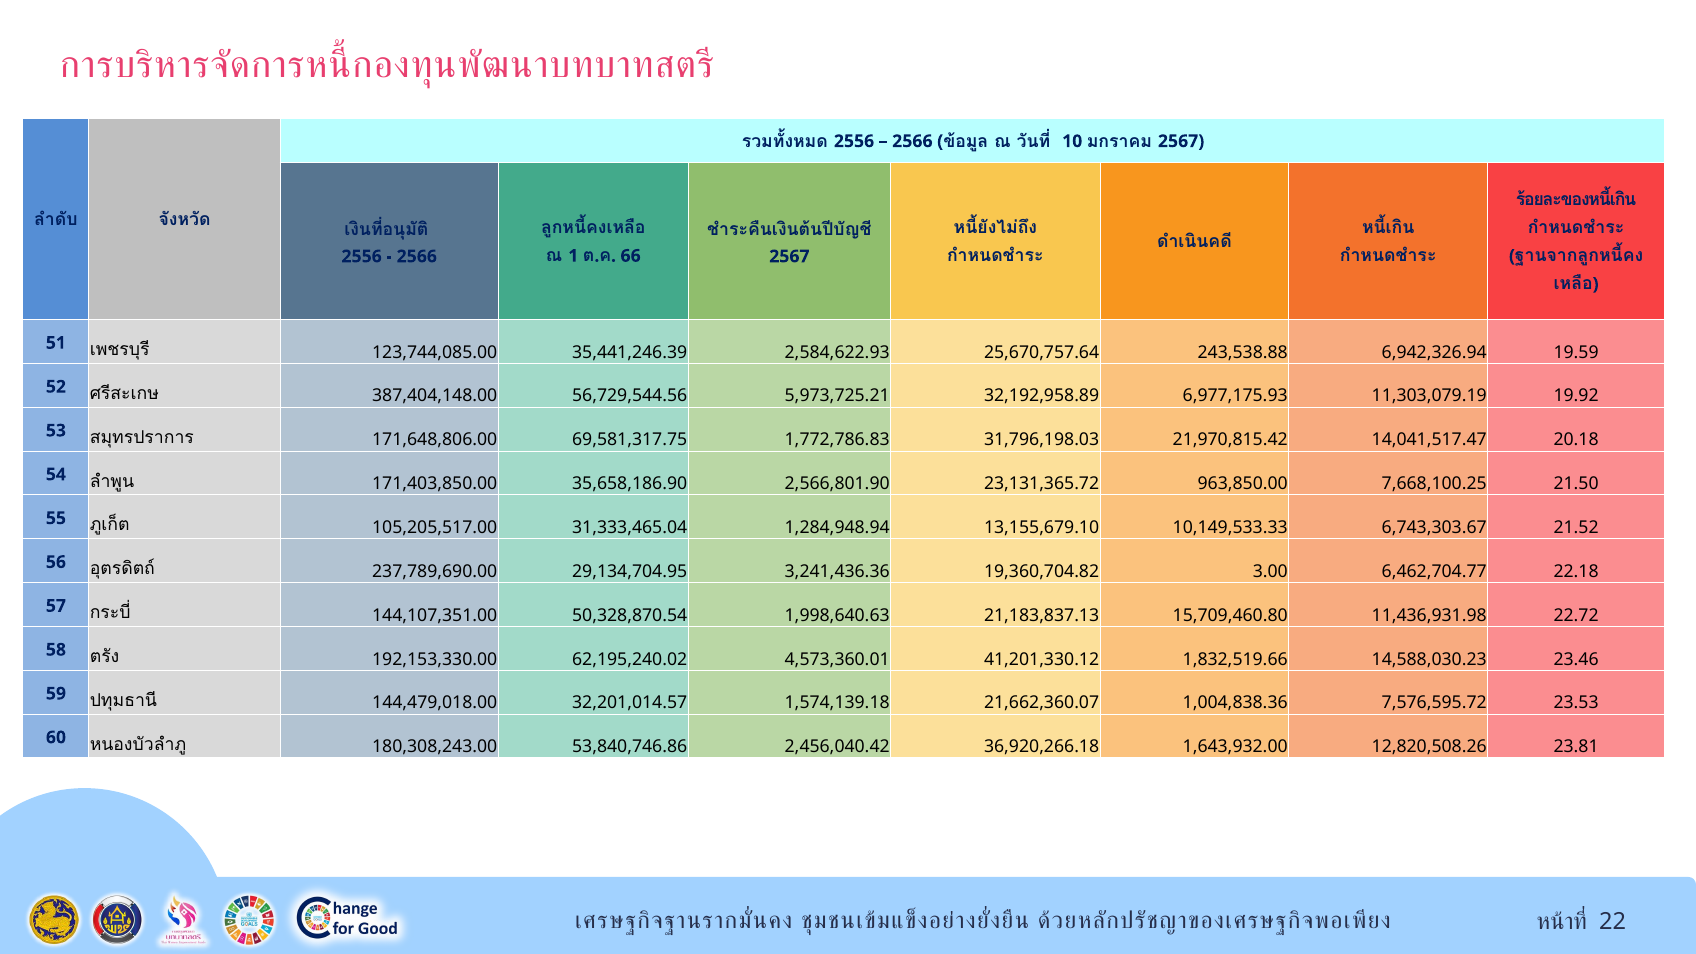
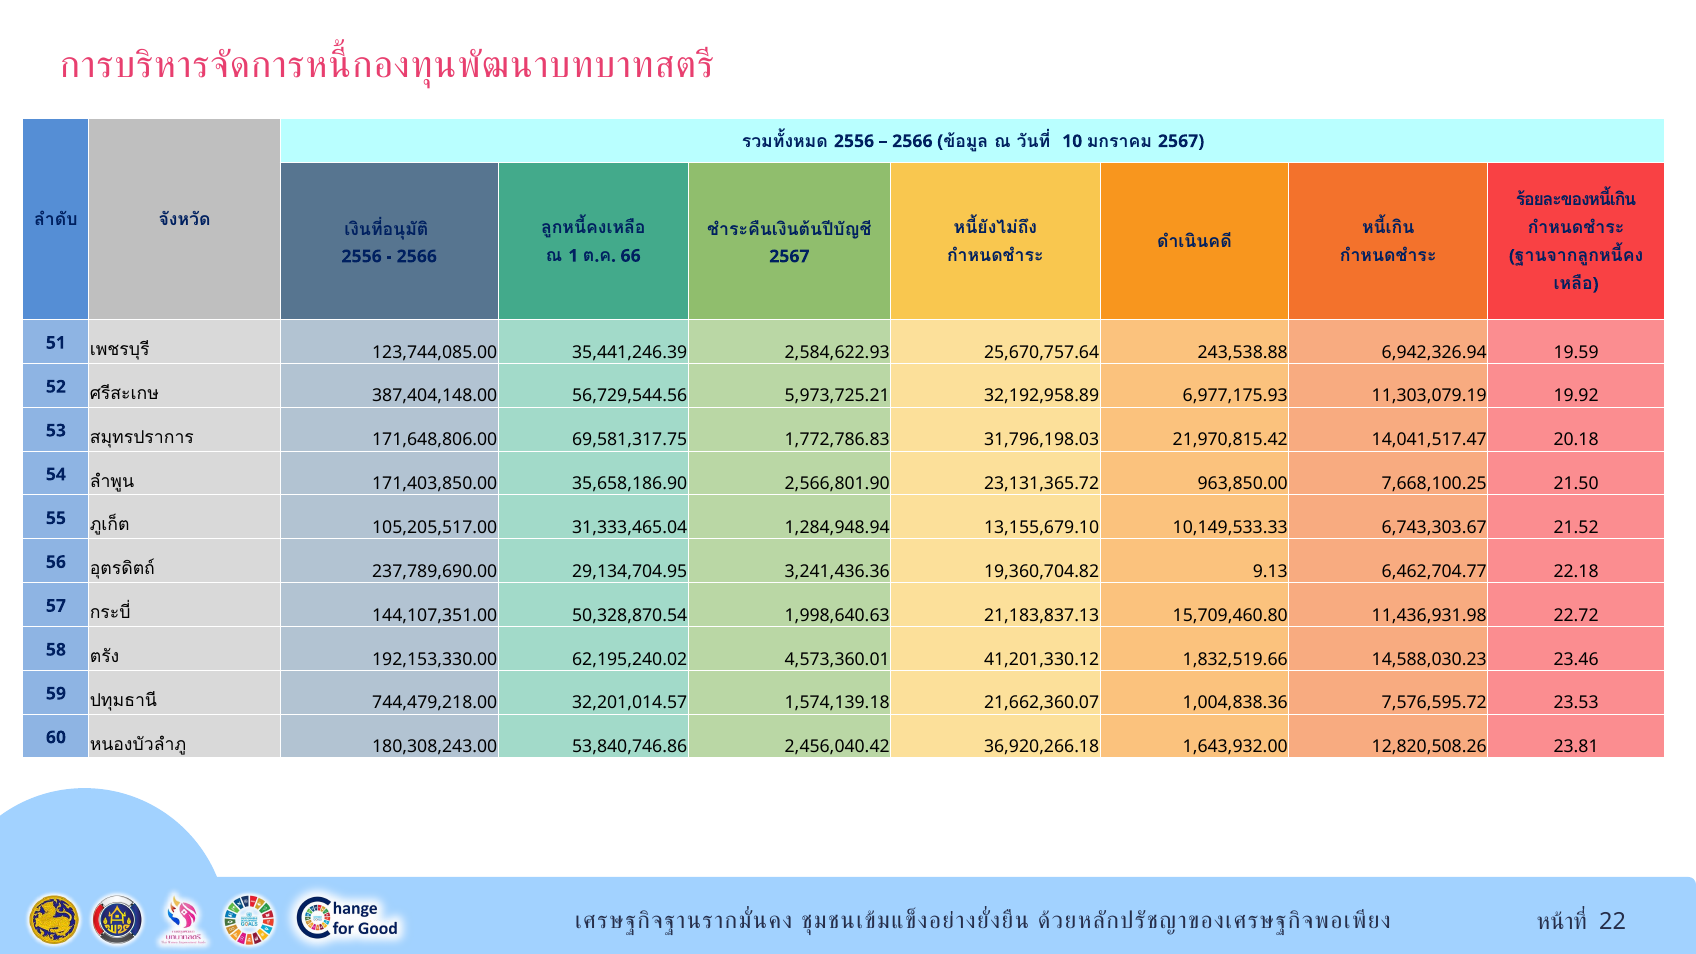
3.00: 3.00 -> 9.13
144,479,018.00: 144,479,018.00 -> 744,479,218.00
